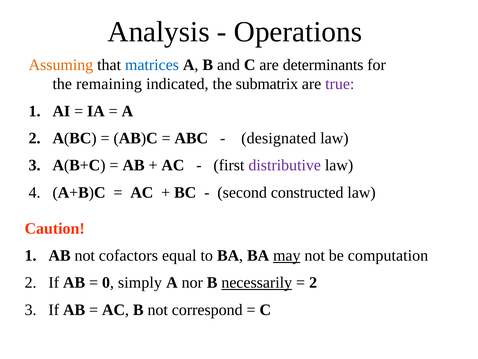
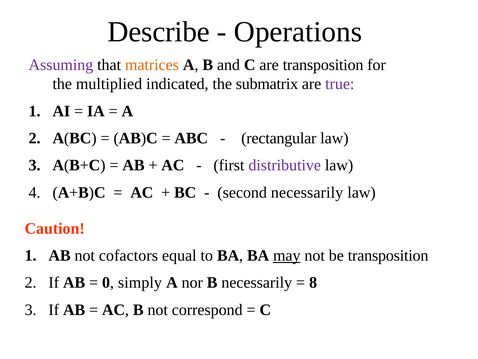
Analysis: Analysis -> Describe
Assuming colour: orange -> purple
matrices colour: blue -> orange
are determinants: determinants -> transposition
remaining: remaining -> multiplied
designated: designated -> rectangular
second constructed: constructed -> necessarily
be computation: computation -> transposition
necessarily at (257, 282) underline: present -> none
2 at (313, 282): 2 -> 8
